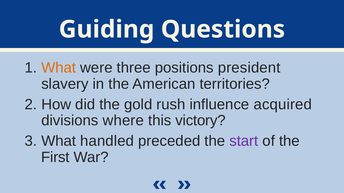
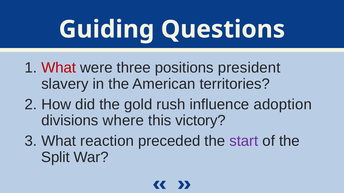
What at (59, 68) colour: orange -> red
acquired: acquired -> adoption
handled: handled -> reaction
First: First -> Split
